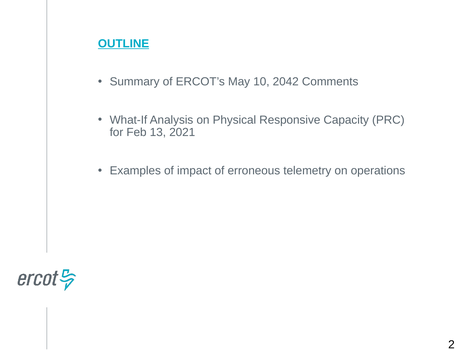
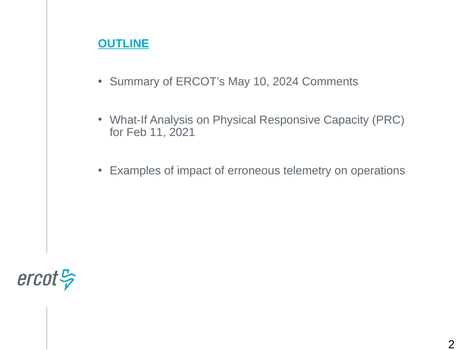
2042: 2042 -> 2024
13: 13 -> 11
